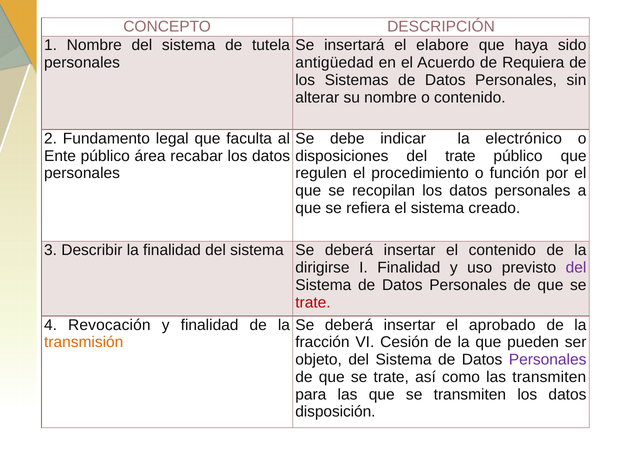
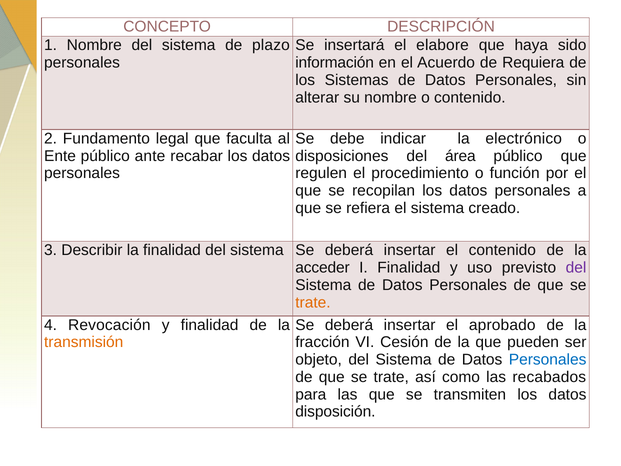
tutela: tutela -> plazo
antigüedad: antigüedad -> información
área: área -> ante
del trate: trate -> área
dirigirse: dirigirse -> acceder
trate at (313, 302) colour: red -> orange
Personales at (548, 359) colour: purple -> blue
las transmiten: transmiten -> recabados
